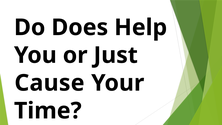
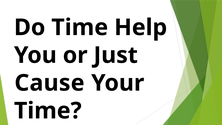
Do Does: Does -> Time
